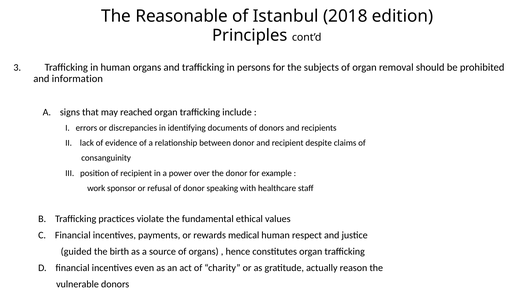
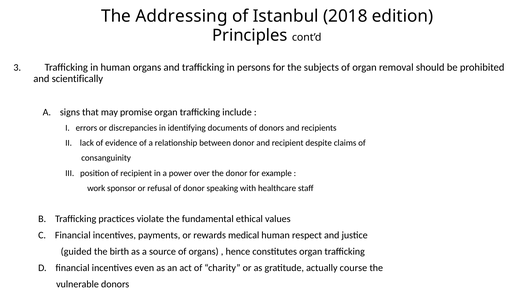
Reasonable: Reasonable -> Addressing
information: information -> scientifically
reached: reached -> promise
reason: reason -> course
